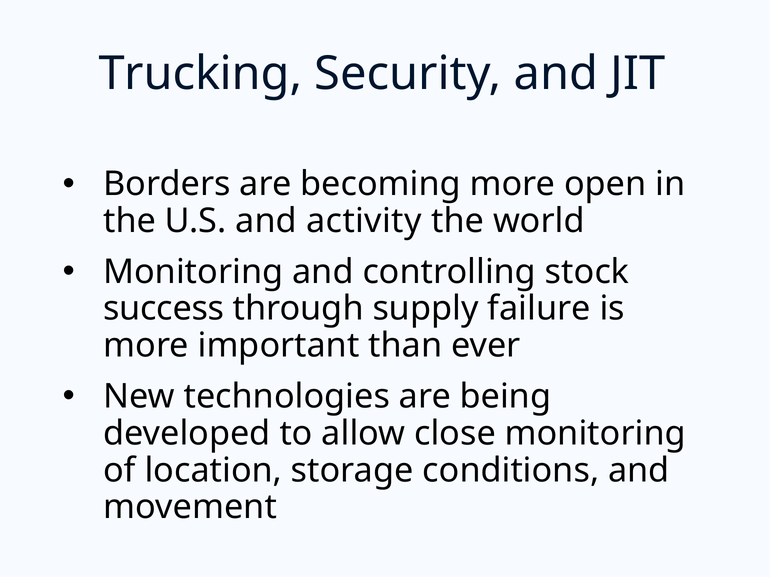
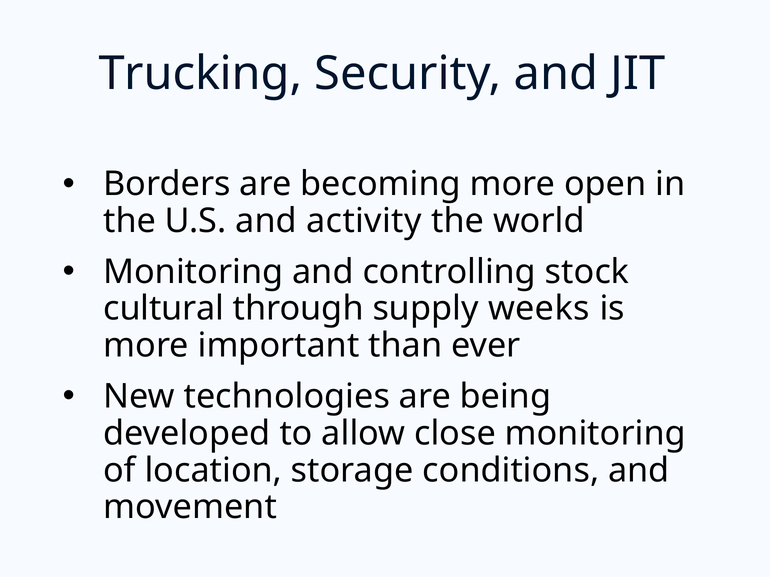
success: success -> cultural
failure: failure -> weeks
